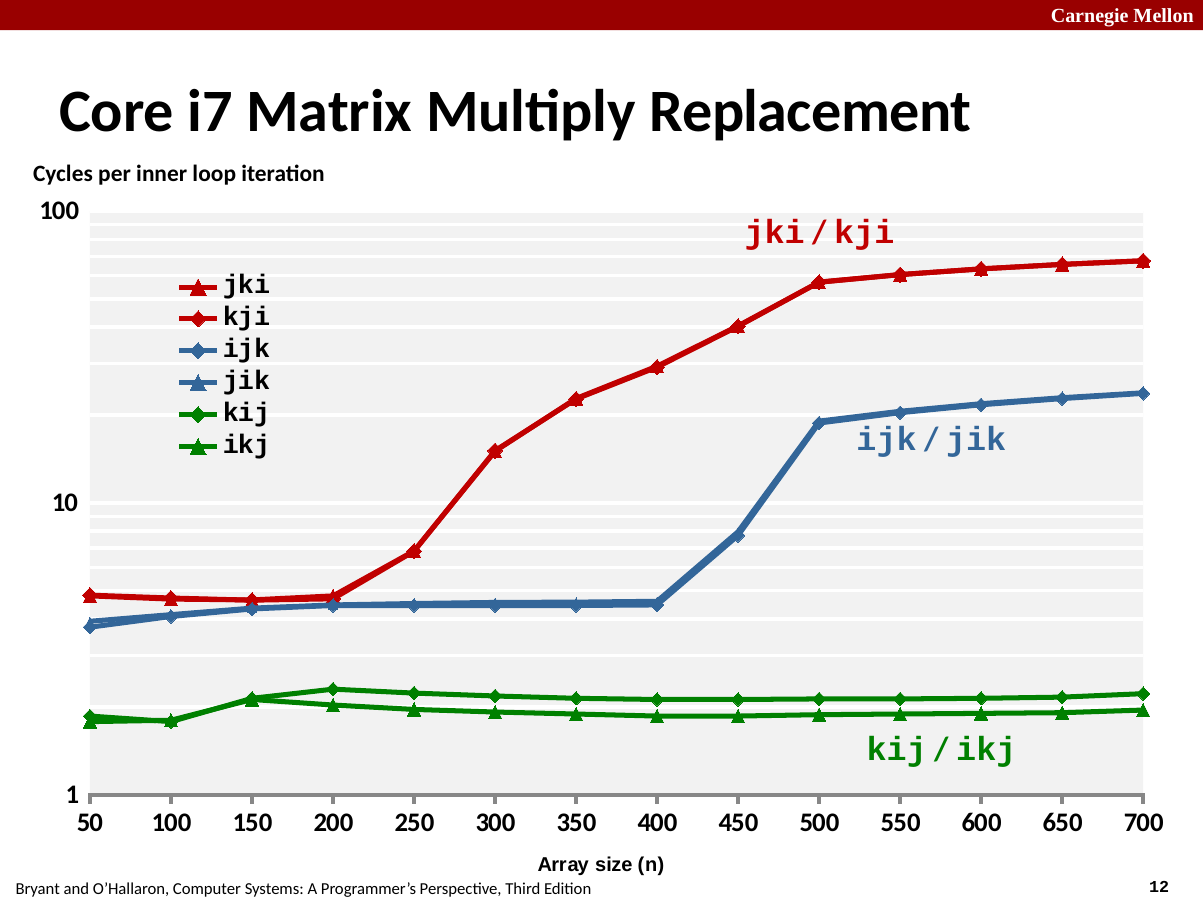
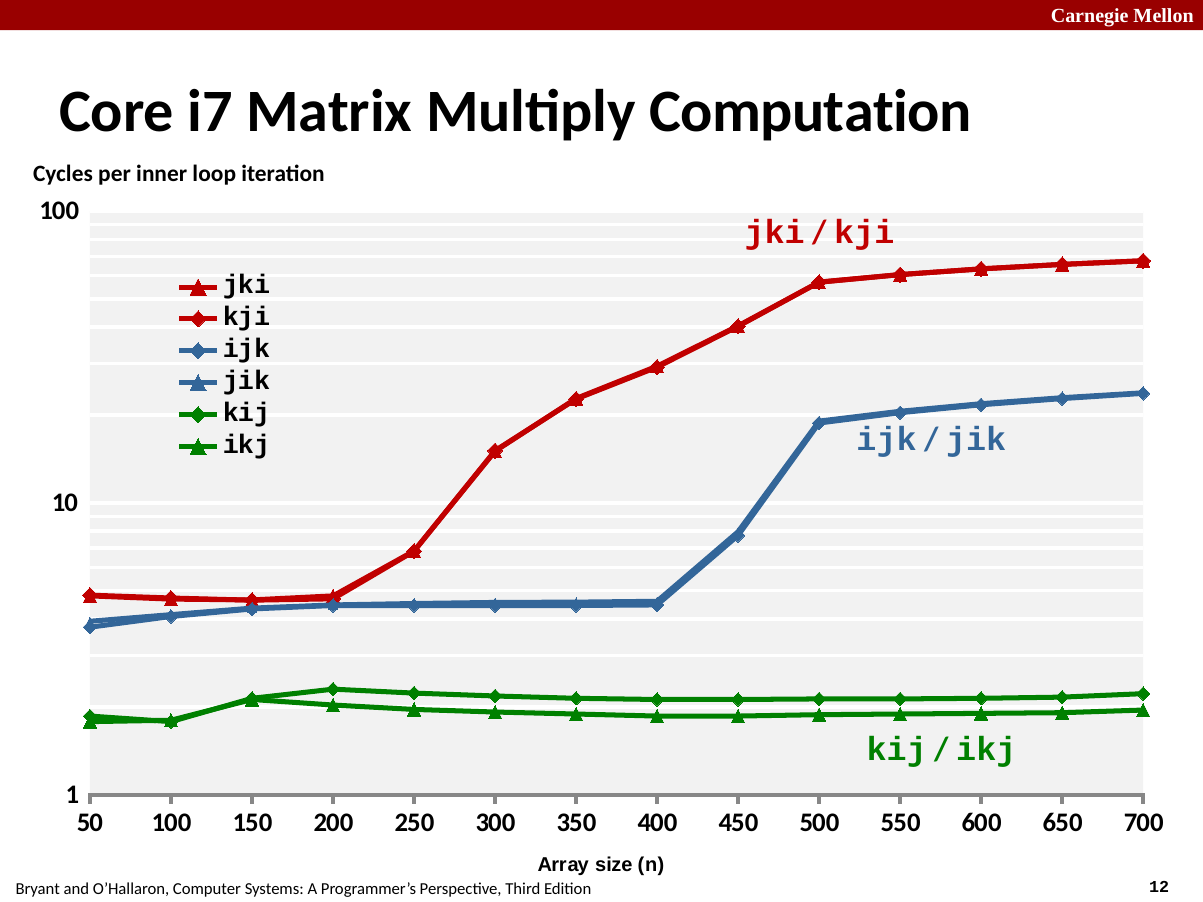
Replacement: Replacement -> Computation
